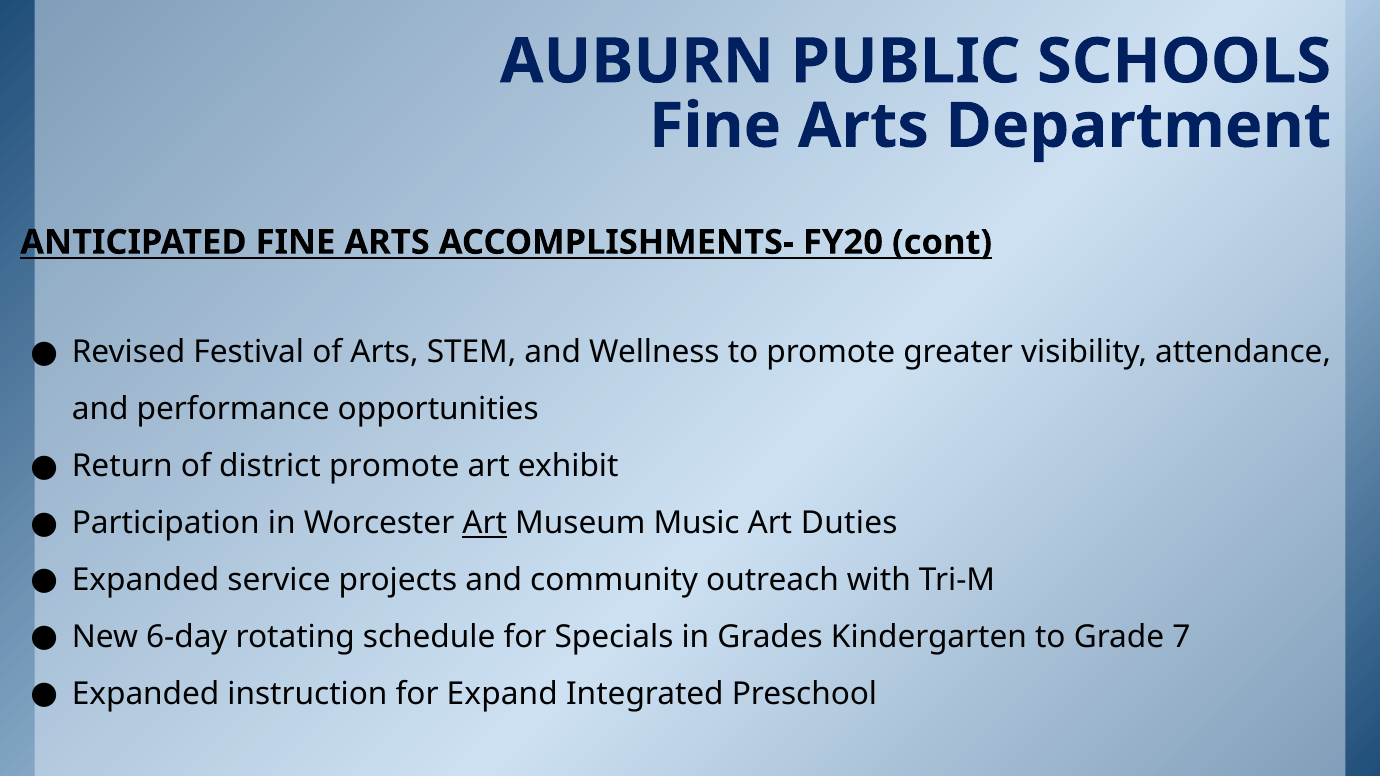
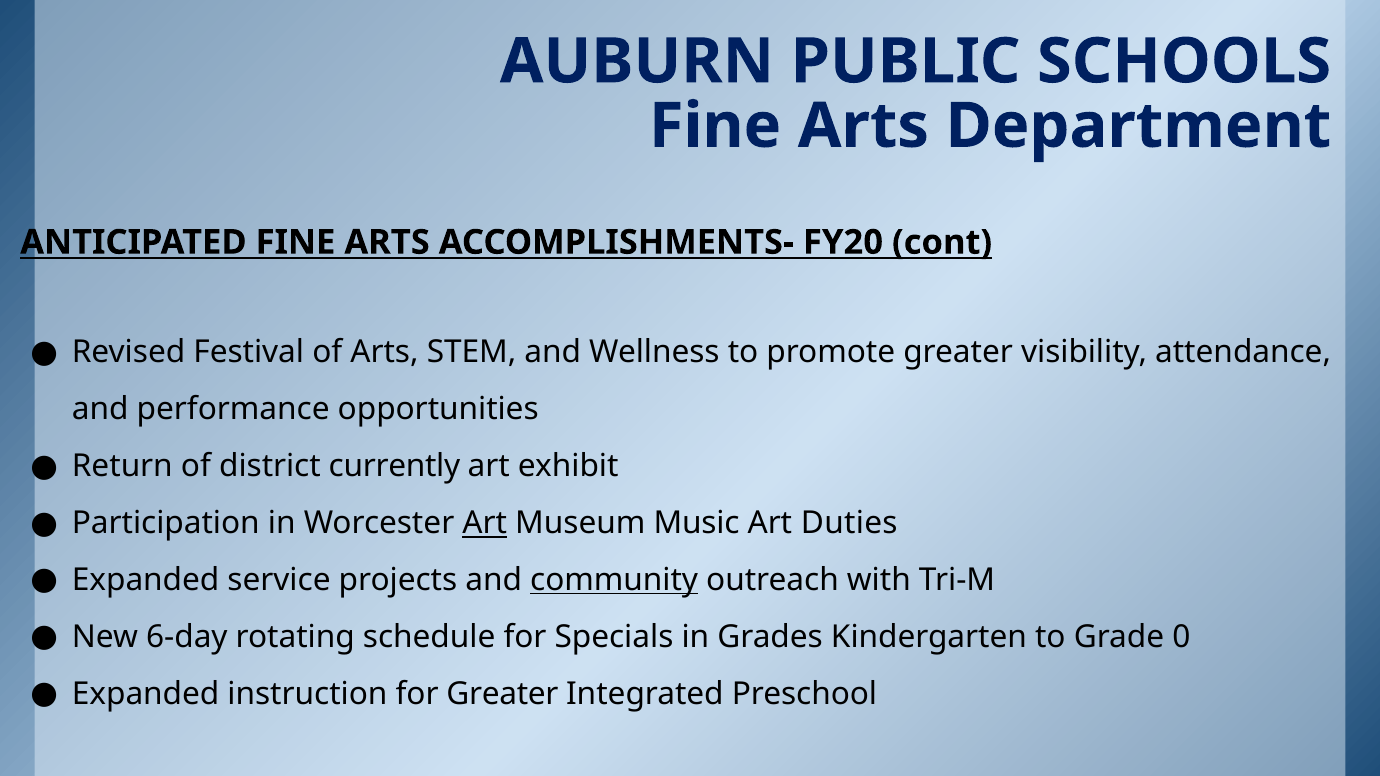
district promote: promote -> currently
community underline: none -> present
7: 7 -> 0
for Expand: Expand -> Greater
